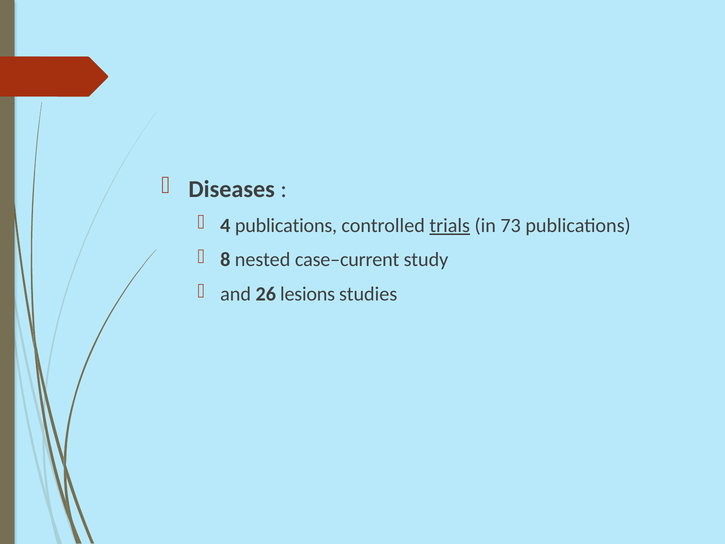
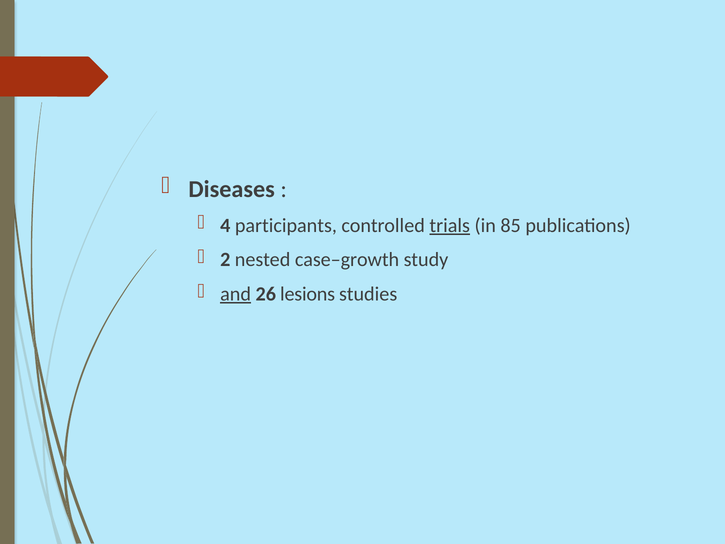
4 publications: publications -> participants
73: 73 -> 85
8: 8 -> 2
case–current: case–current -> case–growth
and underline: none -> present
